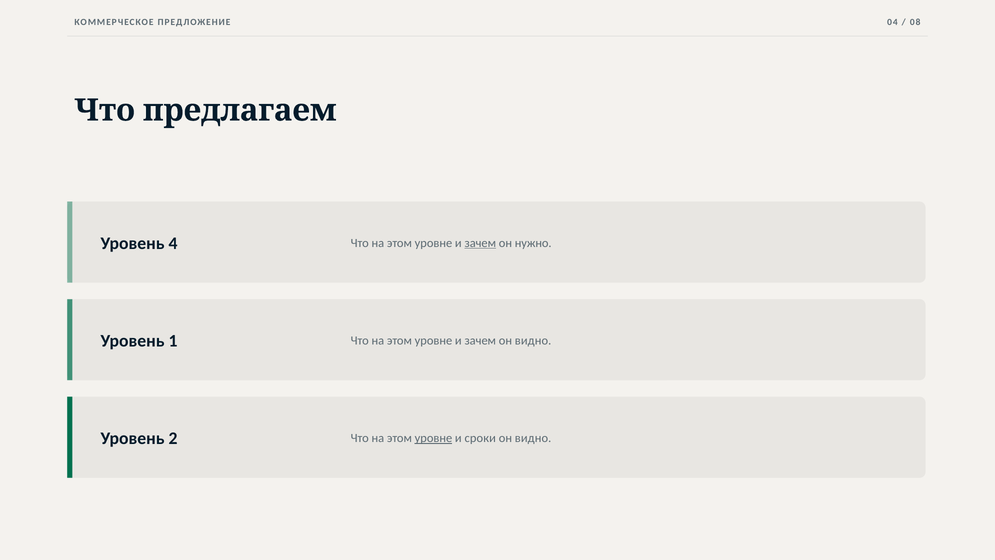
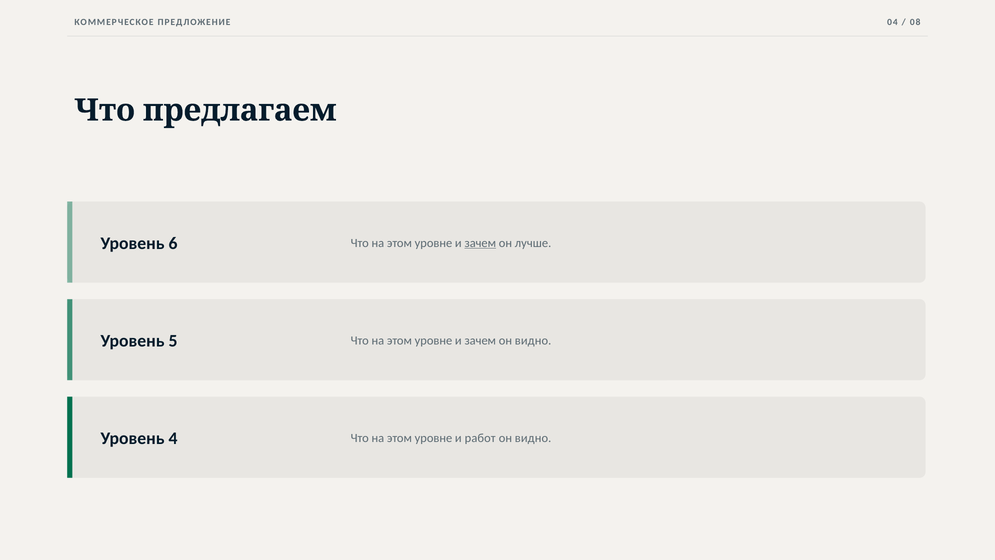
4: 4 -> 6
нужно: нужно -> лучше
1: 1 -> 5
2: 2 -> 4
уровне at (433, 438) underline: present -> none
сроки: сроки -> работ
